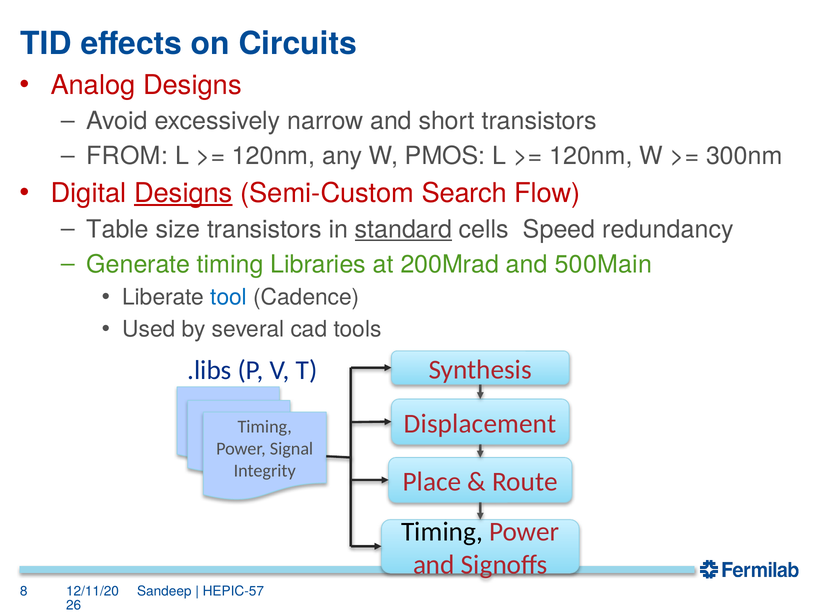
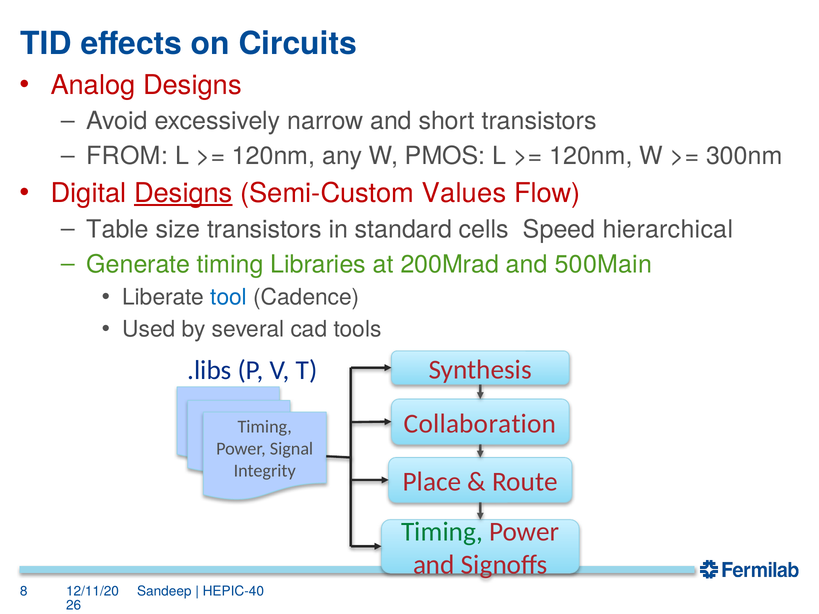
Search: Search -> Values
standard underline: present -> none
redundancy: redundancy -> hierarchical
Displacement: Displacement -> Collaboration
Timing at (442, 532) colour: black -> green
HEPIC-57: HEPIC-57 -> HEPIC-40
